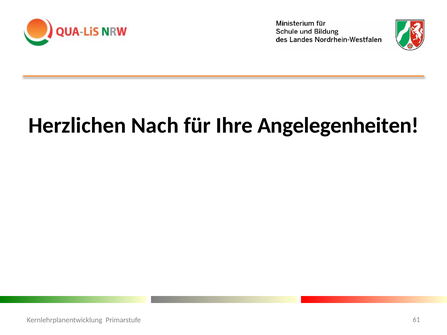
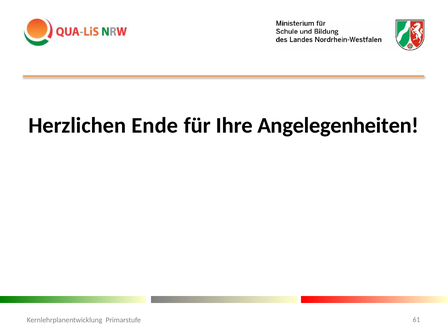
Nach: Nach -> Ende
